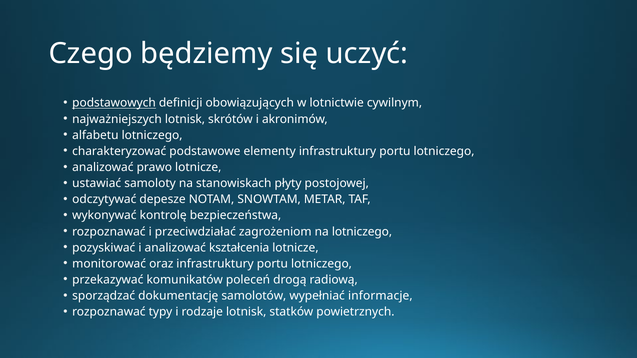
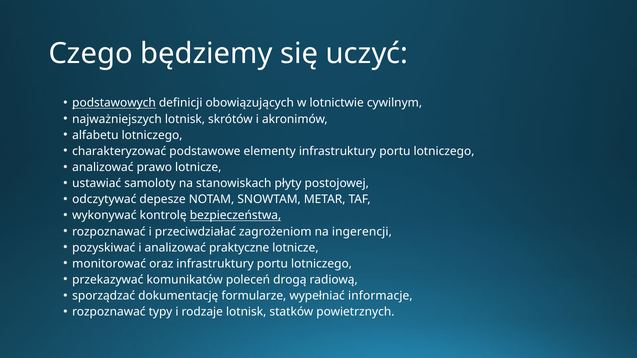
bezpieczeństwa underline: none -> present
na lotniczego: lotniczego -> ingerencji
kształcenia: kształcenia -> praktyczne
samolotów: samolotów -> formularze
